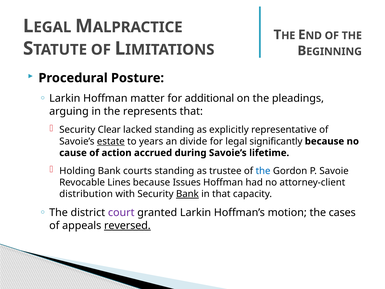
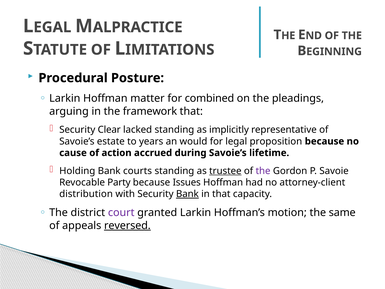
additional: additional -> combined
represents: represents -> framework
explicitly: explicitly -> implicitly
estate underline: present -> none
divide: divide -> would
significantly: significantly -> proposition
trustee underline: none -> present
the at (263, 171) colour: blue -> purple
Lines: Lines -> Party
cases: cases -> same
